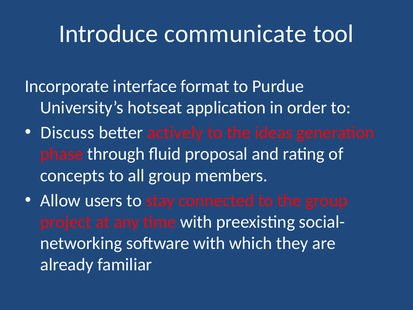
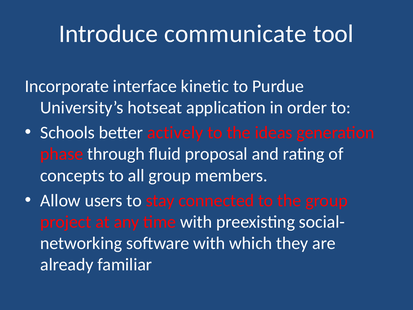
format: format -> kinetic
Discuss: Discuss -> Schools
